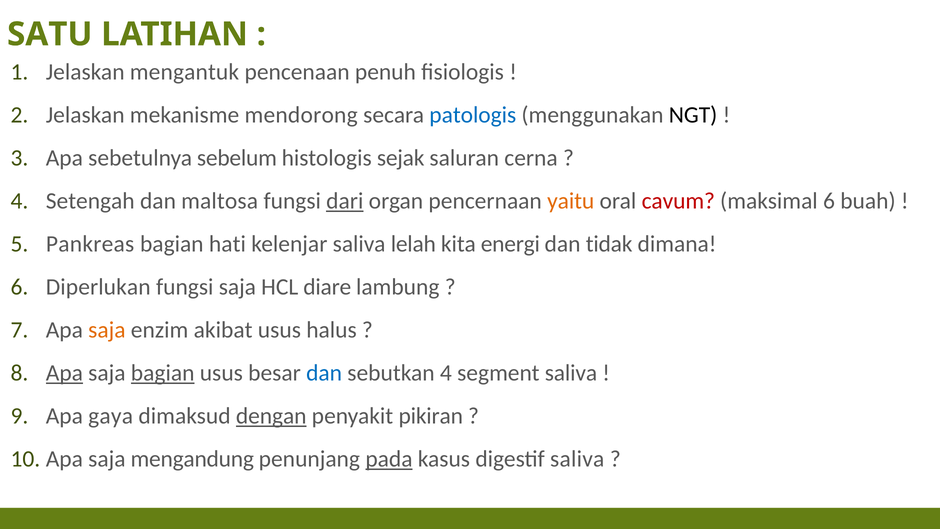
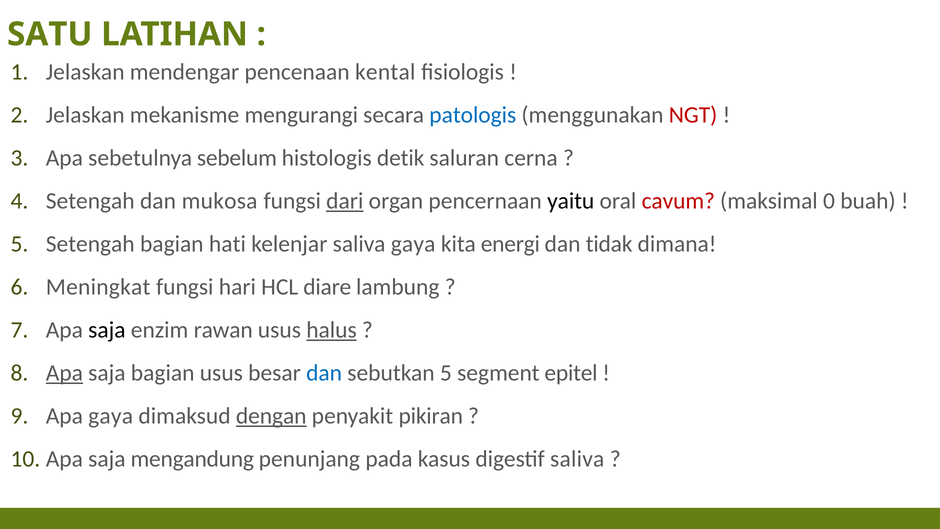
mengantuk: mengantuk -> mendengar
penuh: penuh -> kental
mendorong: mendorong -> mengurangi
NGT colour: black -> red
sejak: sejak -> detik
maltosa: maltosa -> mukosa
yaitu colour: orange -> black
maksimal 6: 6 -> 0
5 Pankreas: Pankreas -> Setengah
saliva lelah: lelah -> gaya
Diperlukan: Diperlukan -> Meningkat
fungsi saja: saja -> hari
saja at (107, 330) colour: orange -> black
akibat: akibat -> rawan
halus underline: none -> present
bagian at (163, 373) underline: present -> none
sebutkan 4: 4 -> 5
segment saliva: saliva -> epitel
pada underline: present -> none
